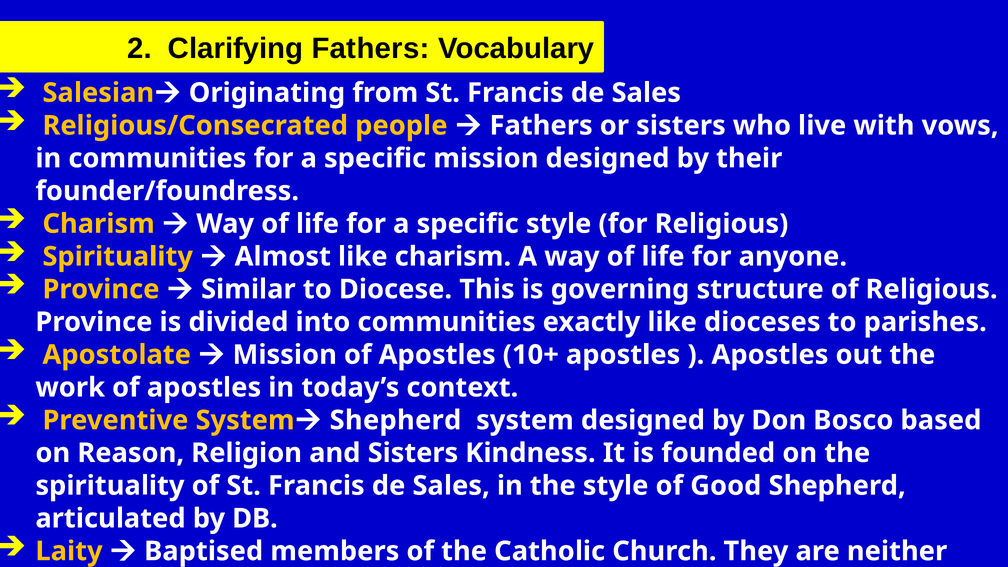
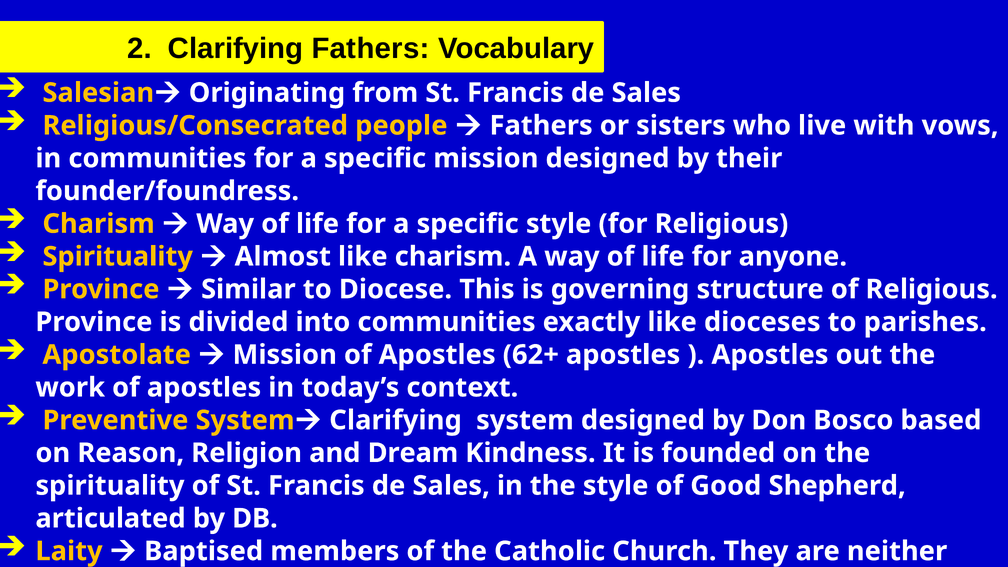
10+: 10+ -> 62+
Shepherd at (395, 420): Shepherd -> Clarifying
and Sisters: Sisters -> Dream
